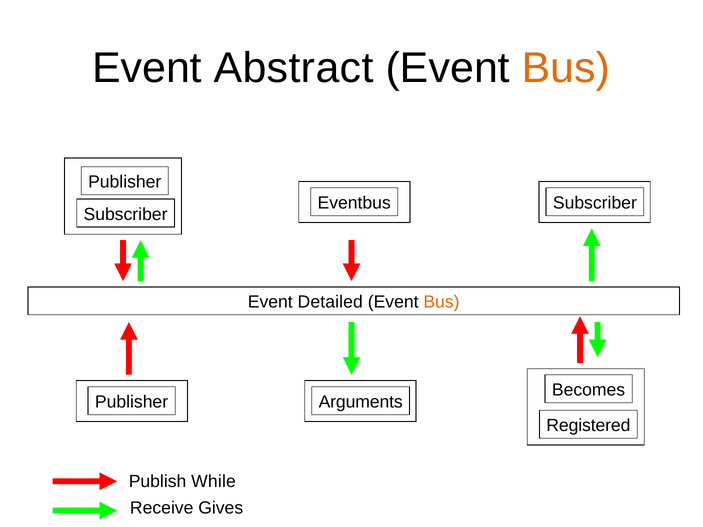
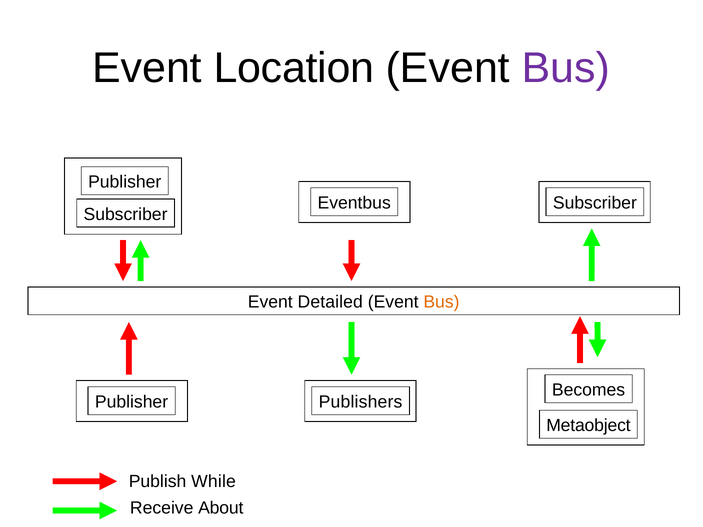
Abstract: Abstract -> Location
Bus at (566, 68) colour: orange -> purple
Arguments: Arguments -> Publishers
Registered: Registered -> Metaobject
Gives: Gives -> About
